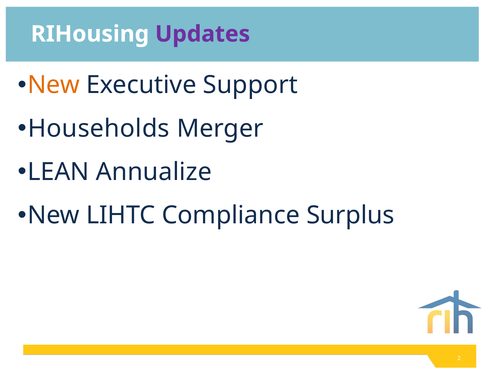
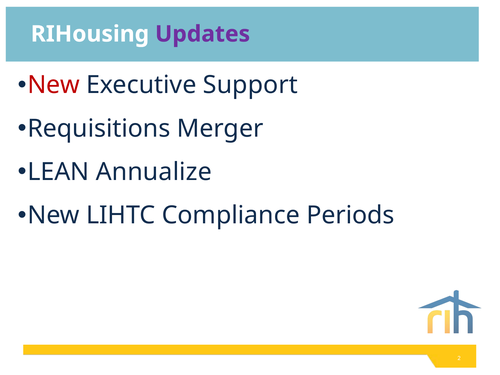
New at (54, 85) colour: orange -> red
Households: Households -> Requisitions
Surplus: Surplus -> Periods
